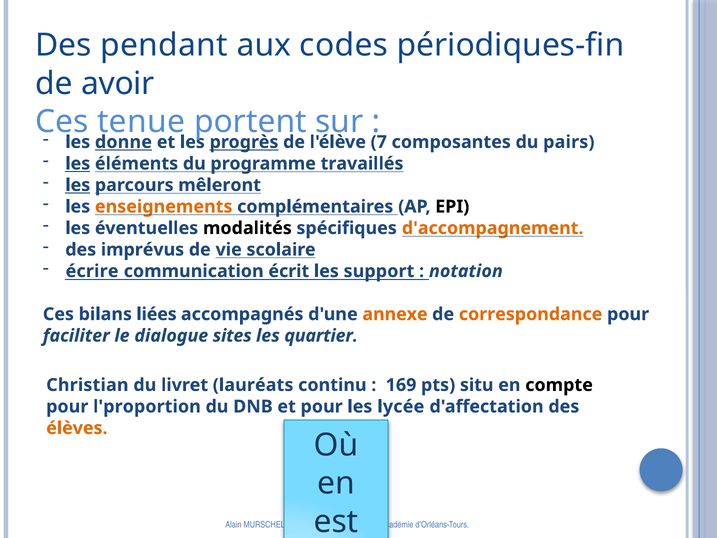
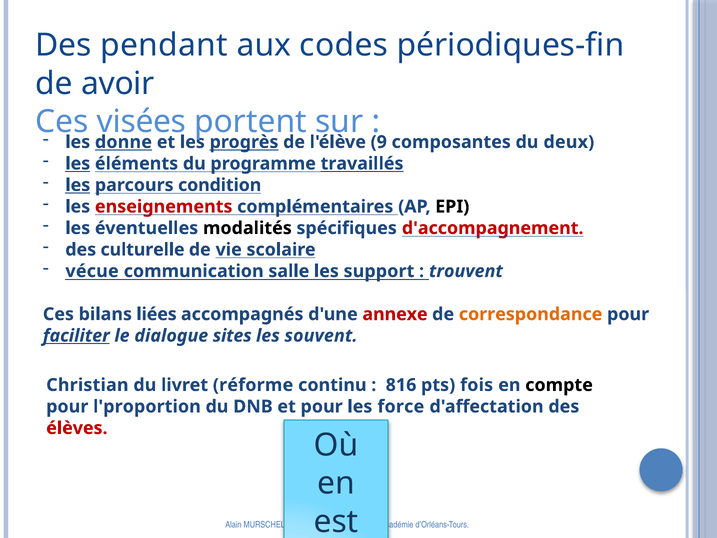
tenue: tenue -> visées
7: 7 -> 9
pairs: pairs -> deux
travaillés underline: none -> present
mêleront: mêleront -> condition
enseignements colour: orange -> red
d'accompagnement colour: orange -> red
imprévus: imprévus -> culturelle
écrire: écrire -> vécue
écrit: écrit -> salle
notation: notation -> trouvent
annexe colour: orange -> red
faciliter underline: none -> present
quartier: quartier -> souvent
lauréats: lauréats -> réforme
169: 169 -> 816
situ: situ -> fois
lycée: lycée -> force
élèves colour: orange -> red
